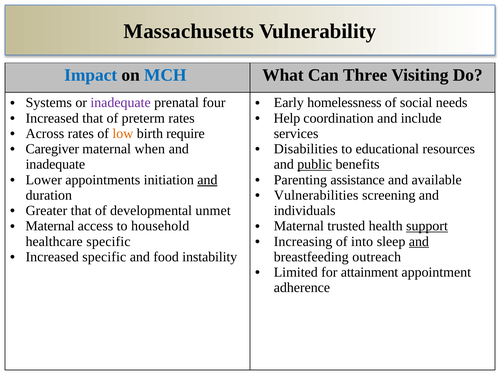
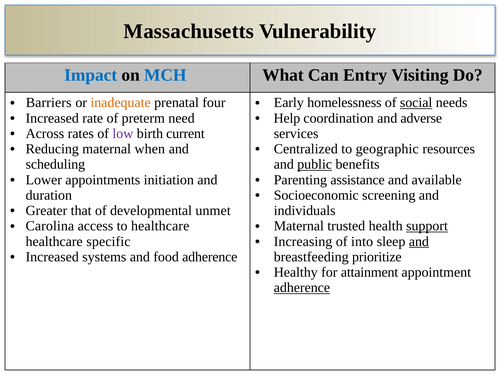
Three: Three -> Entry
Systems: Systems -> Barriers
inadequate at (121, 103) colour: purple -> orange
social underline: none -> present
Increased that: that -> rate
preterm rates: rates -> need
include: include -> adverse
low colour: orange -> purple
require: require -> current
Caregiver: Caregiver -> Reducing
Disabilities: Disabilities -> Centralized
educational: educational -> geographic
inadequate at (55, 164): inadequate -> scheduling
and at (207, 180) underline: present -> none
Vulnerabilities: Vulnerabilities -> Socioeconomic
Maternal at (50, 226): Maternal -> Carolina
to household: household -> healthcare
Increased specific: specific -> systems
food instability: instability -> adherence
outreach: outreach -> prioritize
Limited: Limited -> Healthy
adherence at (302, 288) underline: none -> present
